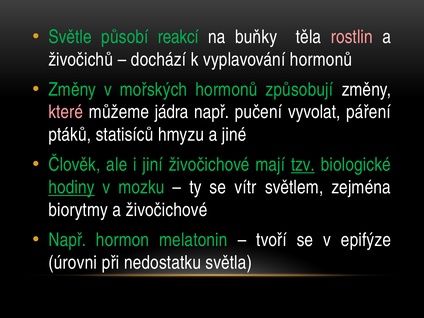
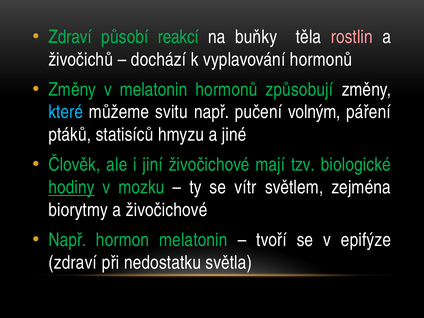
Světle at (70, 37): Světle -> Zdraví
v mořských: mořských -> melatonin
které colour: pink -> light blue
jádra: jádra -> svitu
vyvolat: vyvolat -> volným
tzv underline: present -> none
úrovni at (73, 263): úrovni -> zdraví
